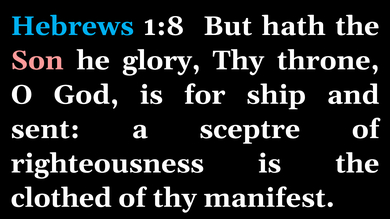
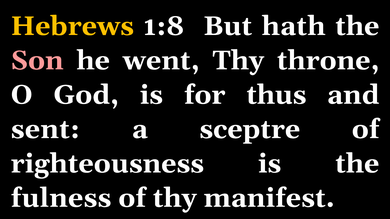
Hebrews colour: light blue -> yellow
glory: glory -> went
ship: ship -> thus
clothed: clothed -> fulness
